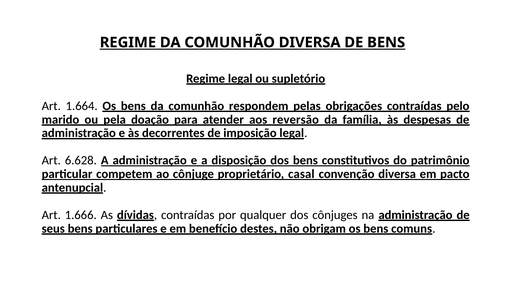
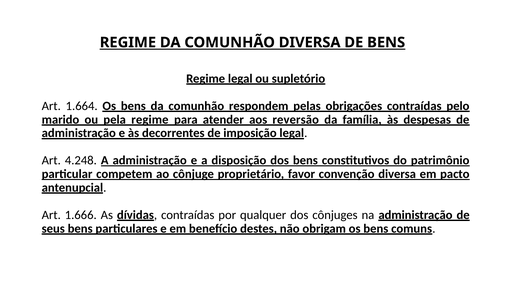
pela doação: doação -> regime
6.628: 6.628 -> 4.248
casal: casal -> favor
